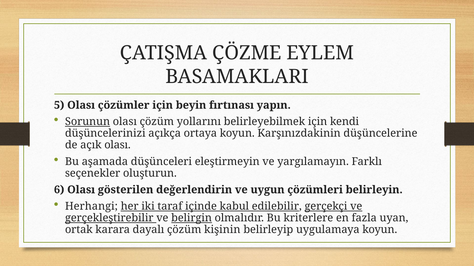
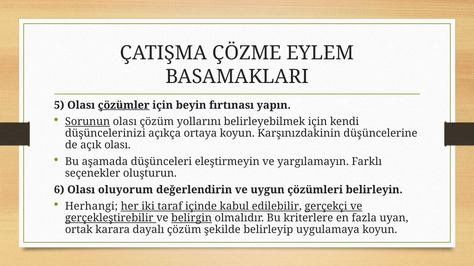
çözümler underline: none -> present
gösterilen: gösterilen -> oluyorum
kişinin: kişinin -> şekilde
